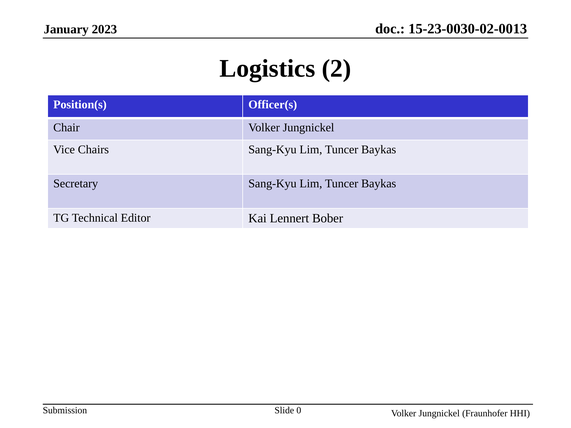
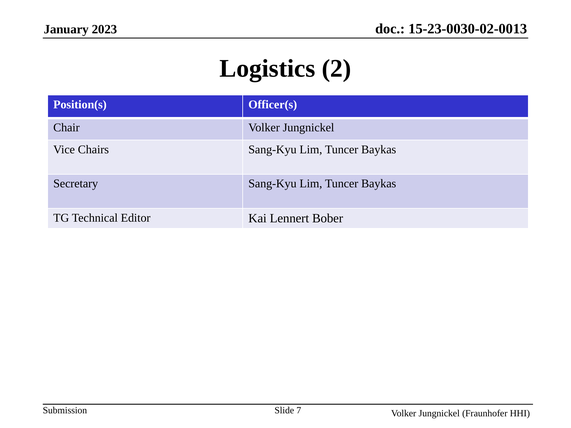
0: 0 -> 7
